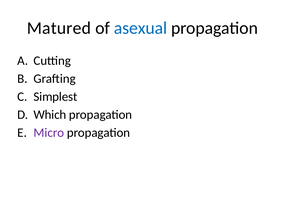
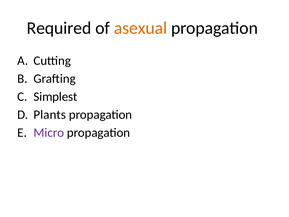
Matured: Matured -> Required
asexual colour: blue -> orange
Which: Which -> Plants
